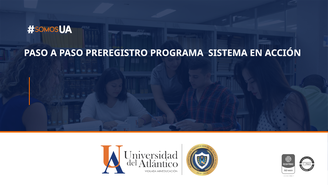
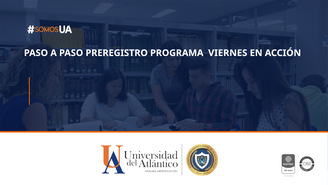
SISTEMA: SISTEMA -> VIERNES
